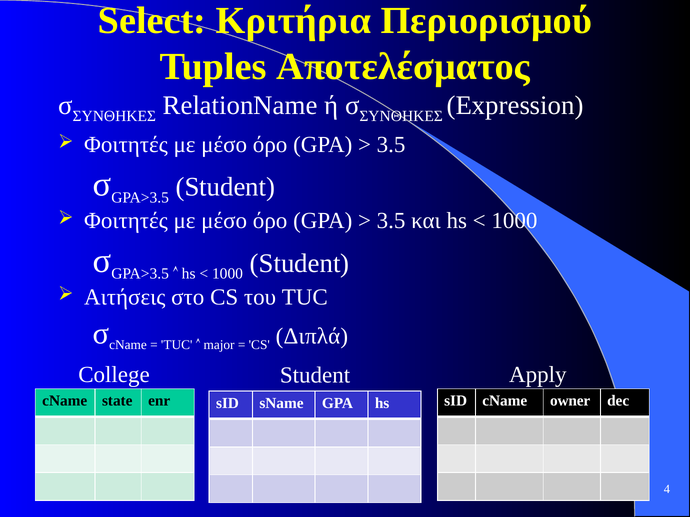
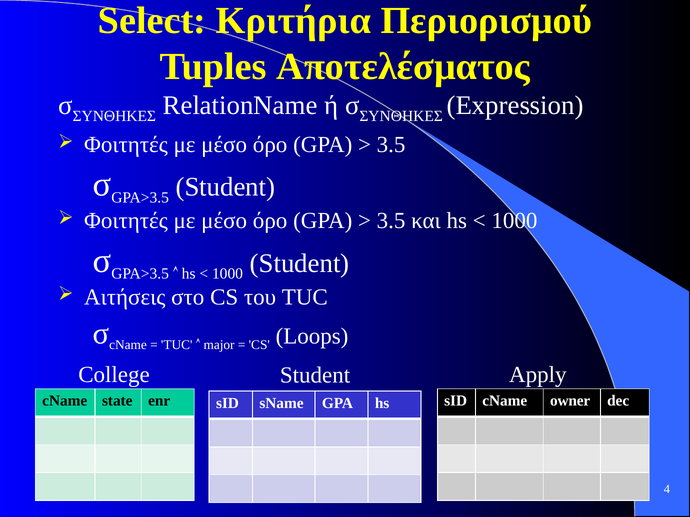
Διπλά: Διπλά -> Loops
